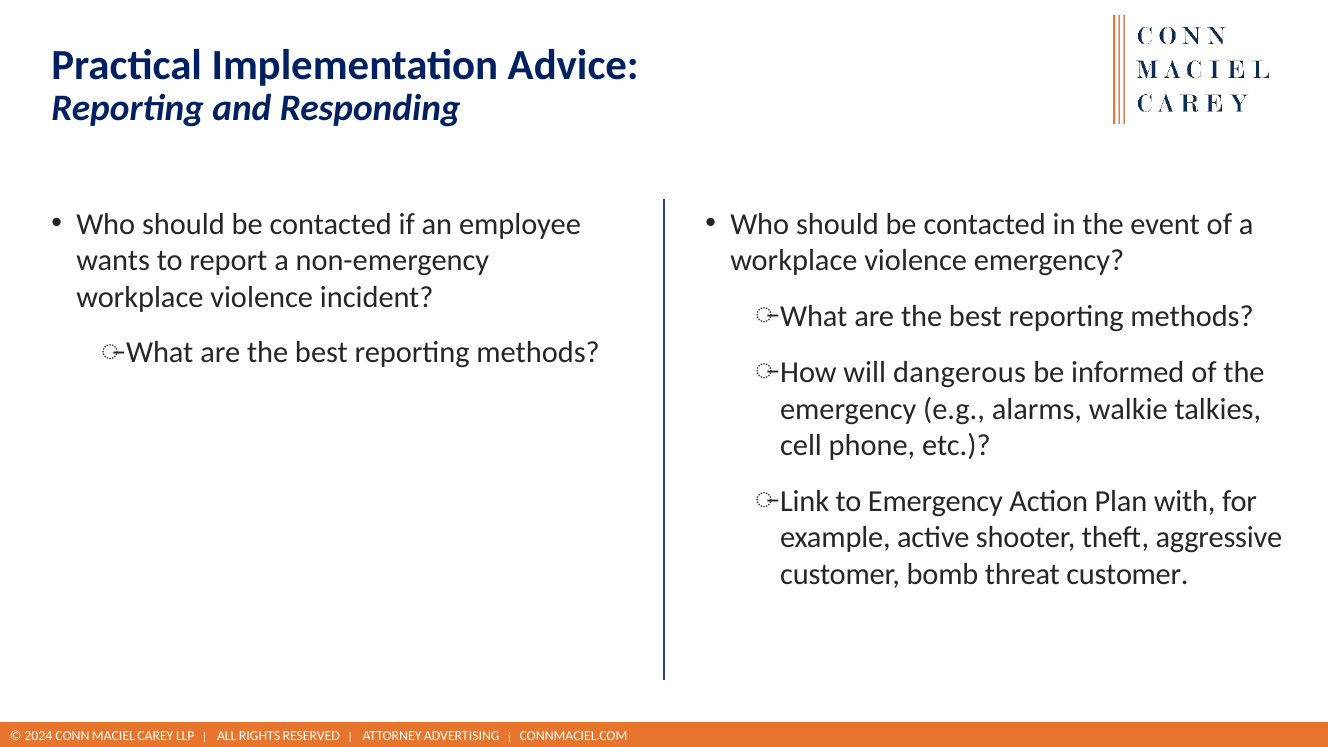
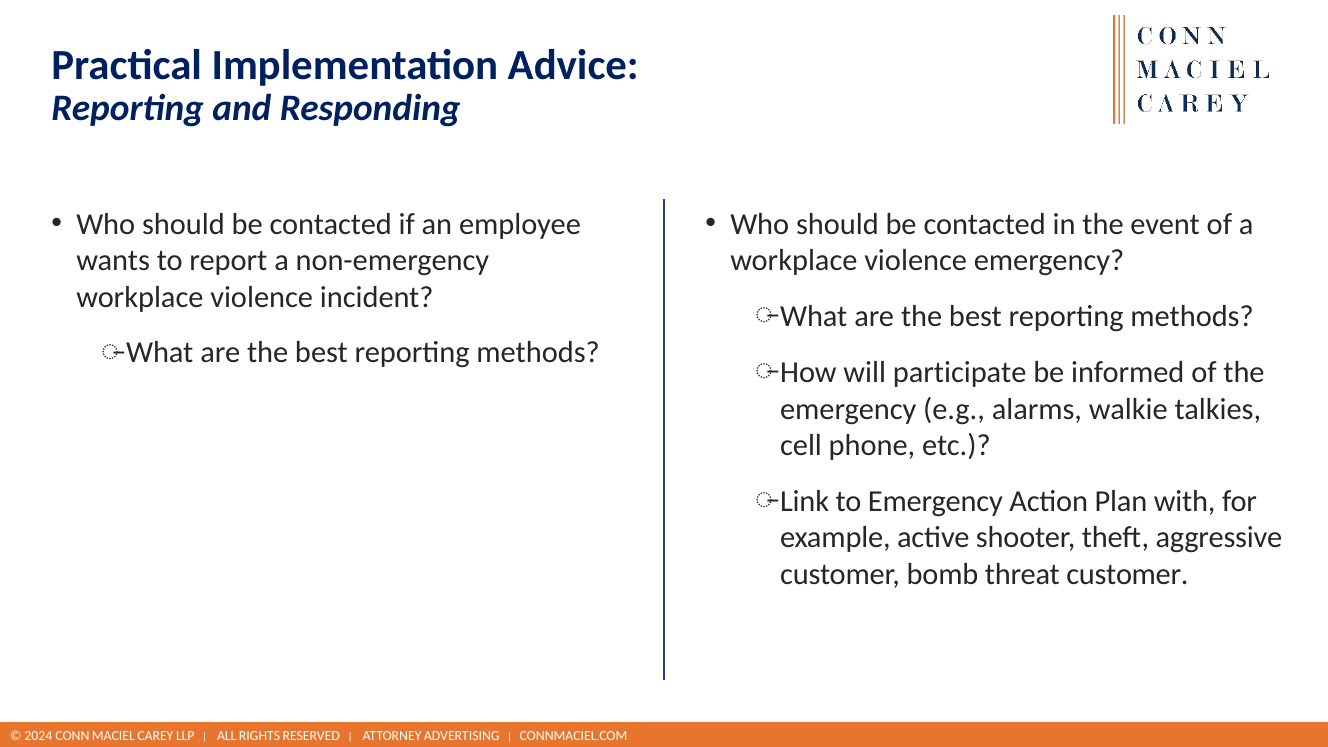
dangerous: dangerous -> participate
